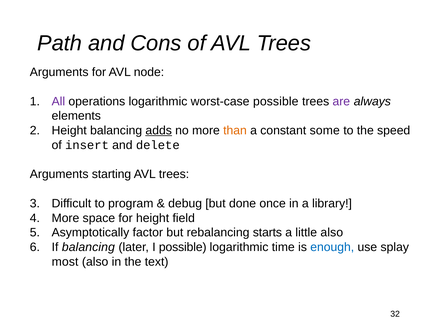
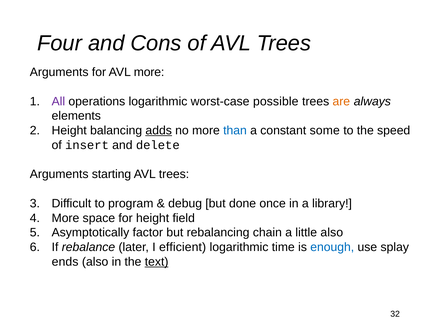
Path: Path -> Four
AVL node: node -> more
are colour: purple -> orange
than colour: orange -> blue
starts: starts -> chain
If balancing: balancing -> rebalance
I possible: possible -> efficient
most: most -> ends
text underline: none -> present
